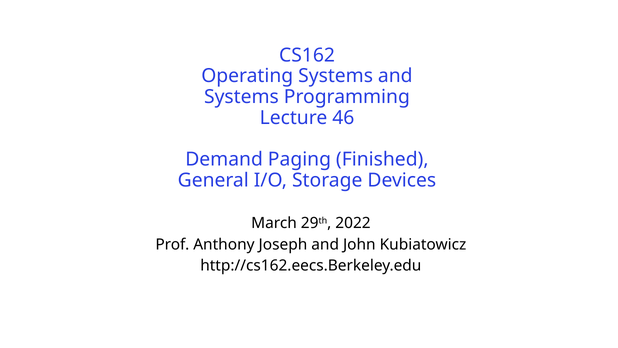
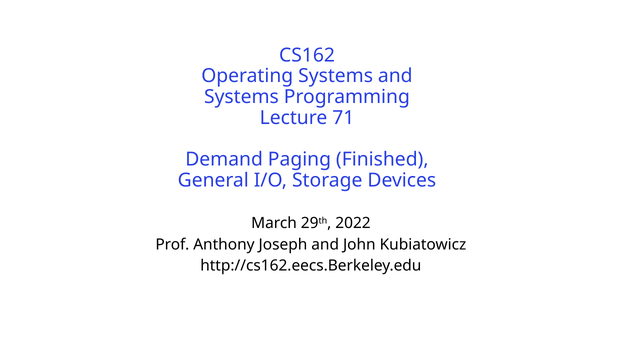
46: 46 -> 71
